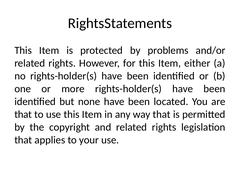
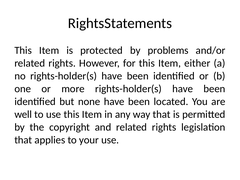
that at (23, 114): that -> well
